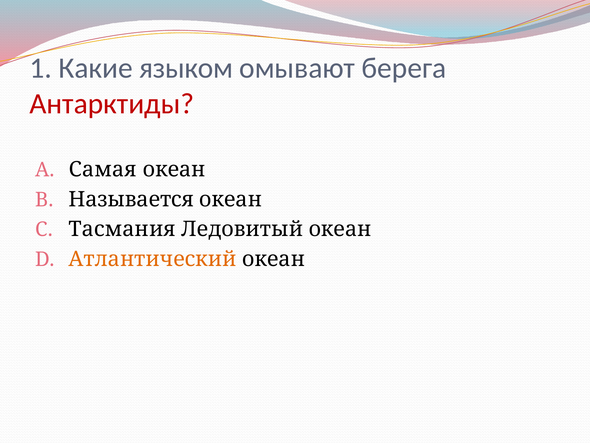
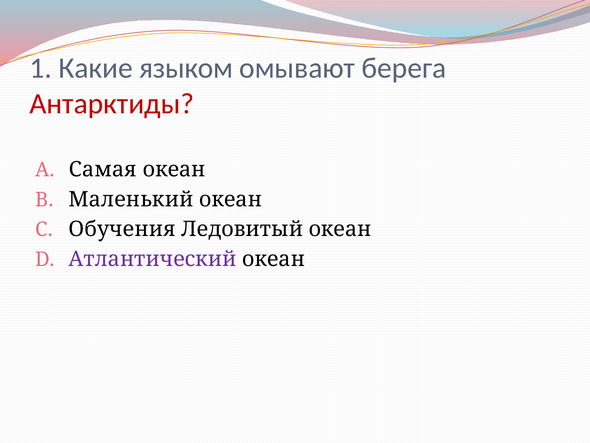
Называется: Называется -> Маленький
Тасмания: Тасмания -> Обучения
Атлантический colour: orange -> purple
